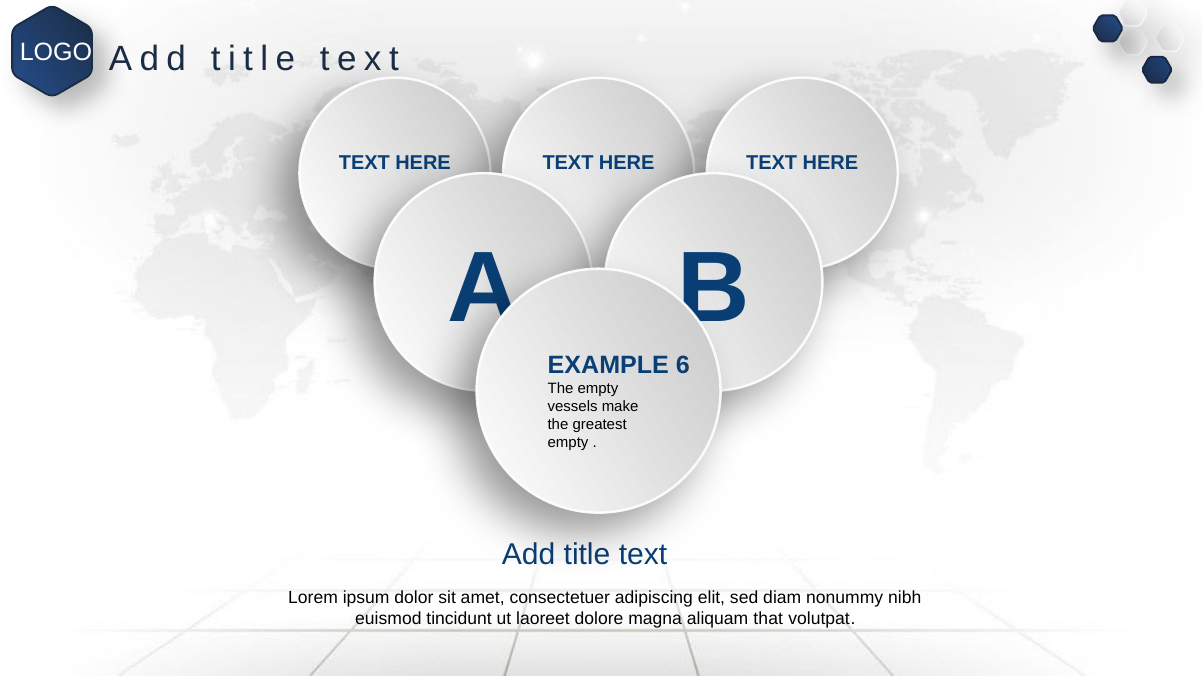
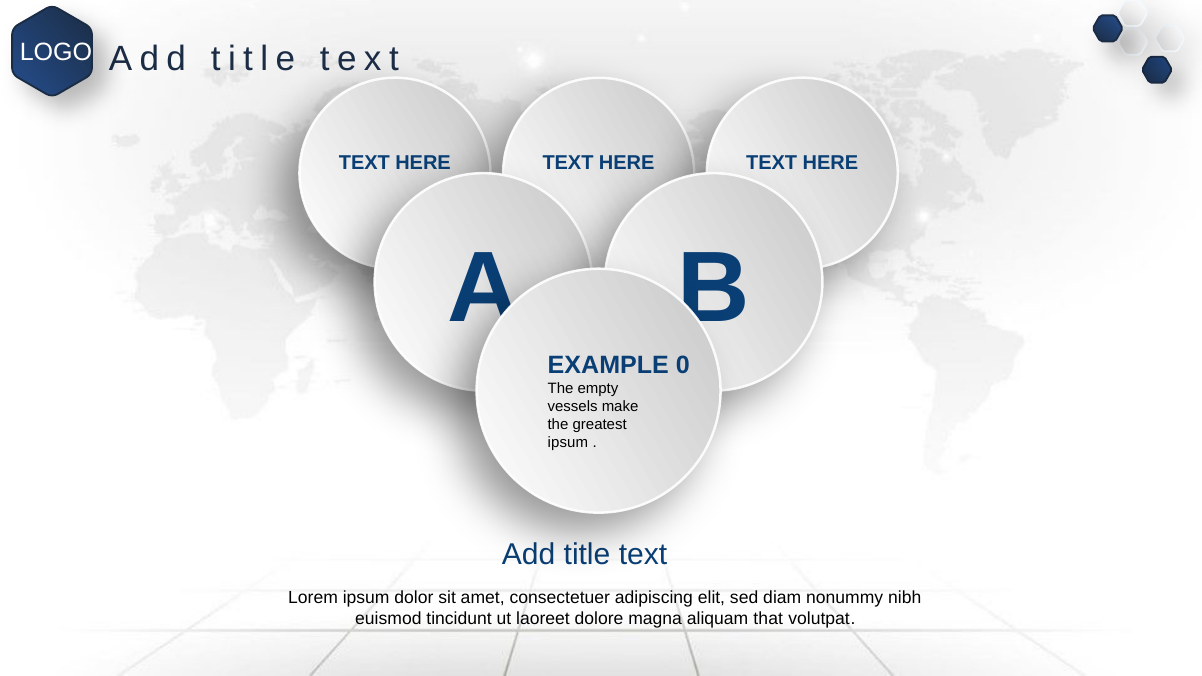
6: 6 -> 0
empty at (568, 443): empty -> ipsum
